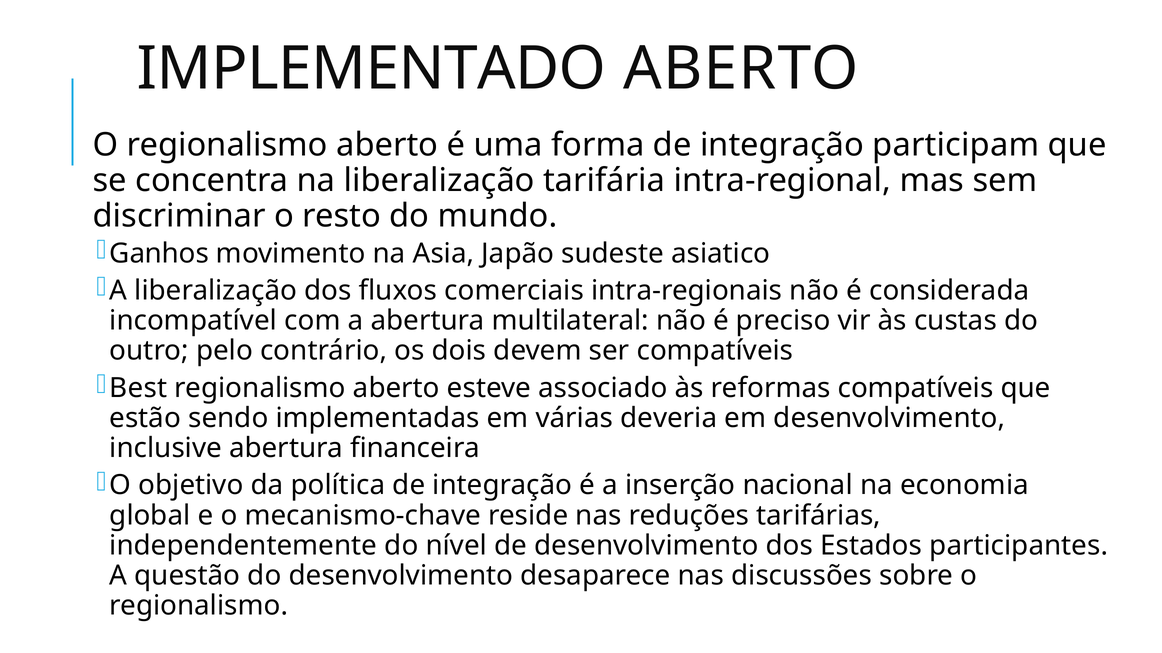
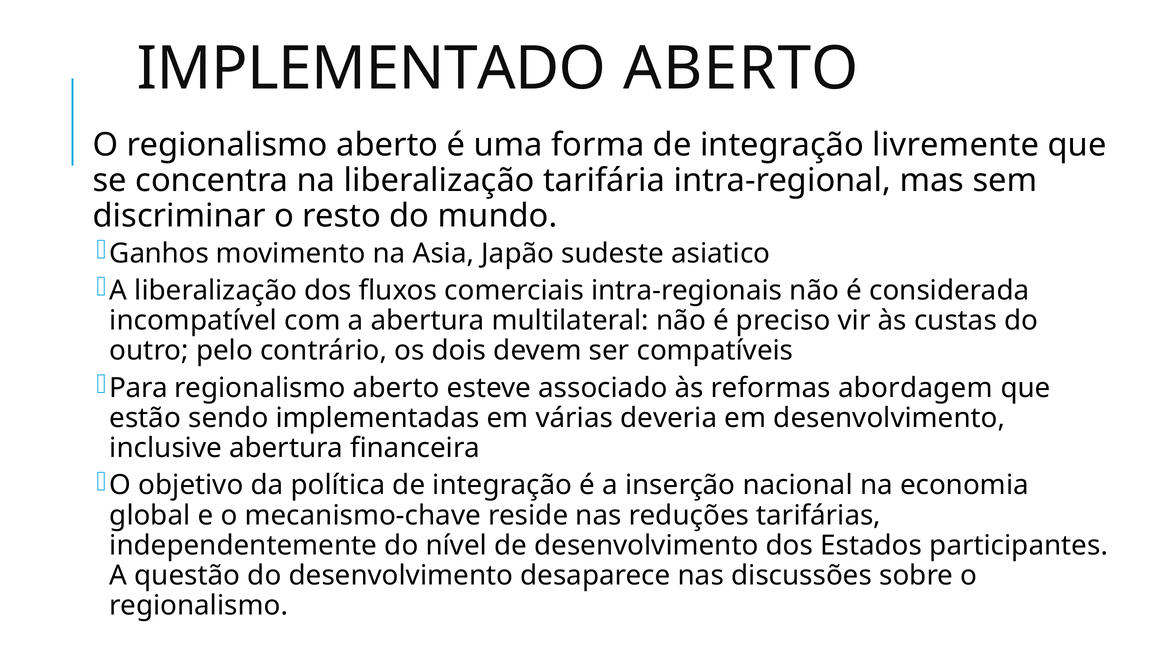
participam: participam -> livremente
Best: Best -> Para
reformas compatíveis: compatíveis -> abordagem
